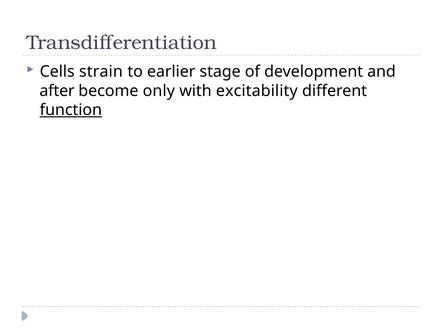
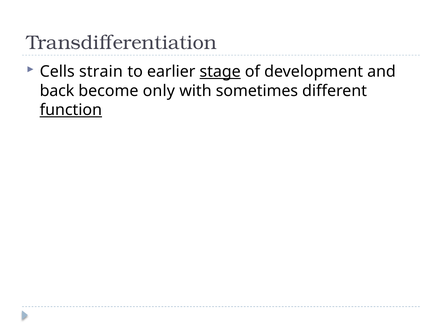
stage underline: none -> present
after: after -> back
excitability: excitability -> sometimes
